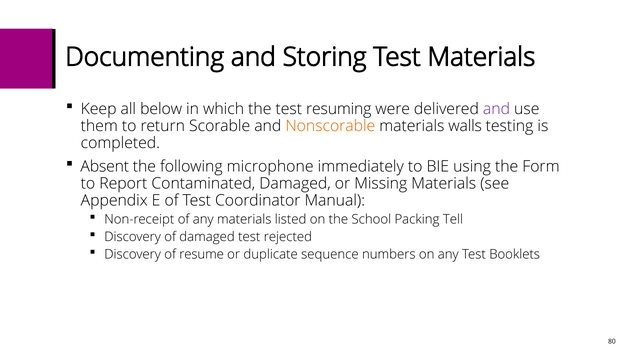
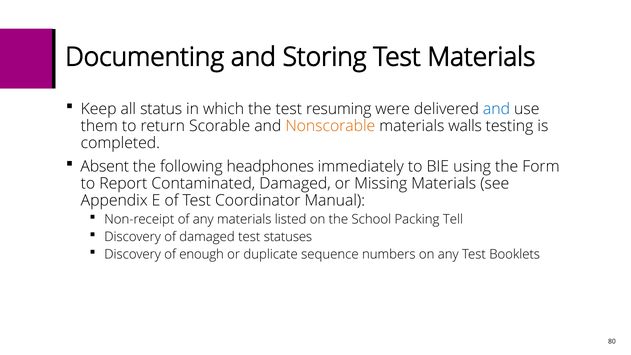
below: below -> status
and at (497, 109) colour: purple -> blue
microphone: microphone -> headphones
rejected: rejected -> statuses
resume: resume -> enough
